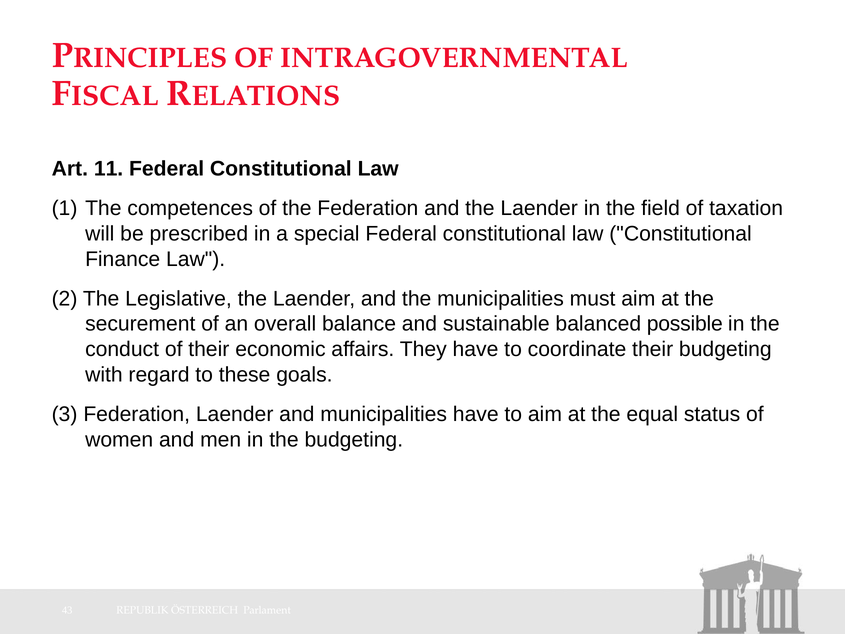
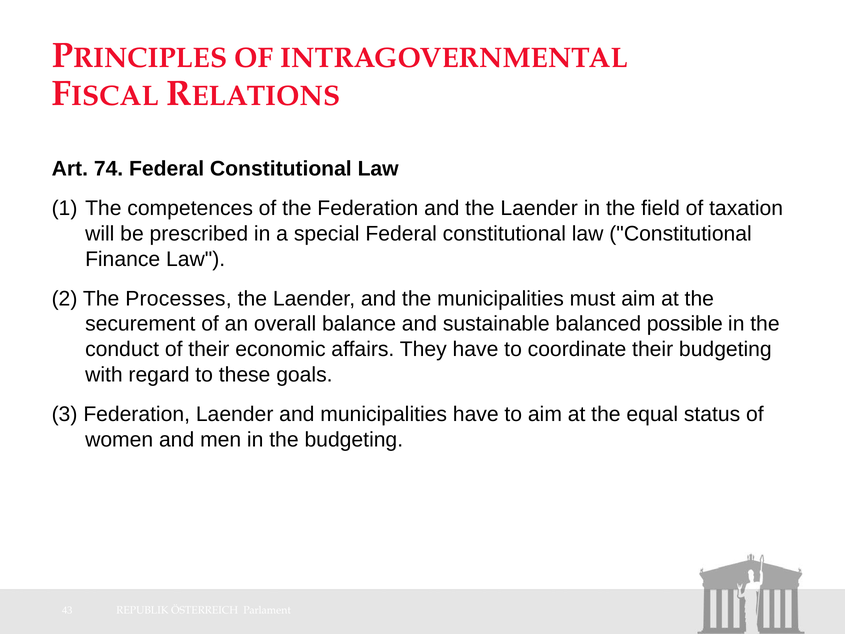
11: 11 -> 74
Legislative: Legislative -> Processes
